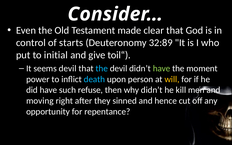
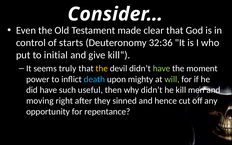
32:89: 32:89 -> 32:36
toil“: toil“ -> kill“
seems devil: devil -> truly
the at (102, 68) colour: light blue -> yellow
person: person -> mighty
will colour: yellow -> light green
refuse: refuse -> useful
